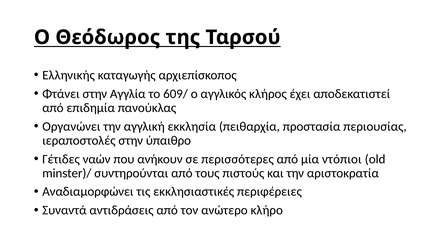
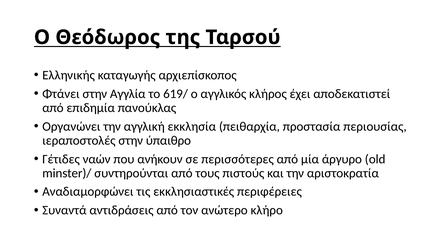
609/: 609/ -> 619/
ντόπιοι: ντόπιοι -> άργυρο
